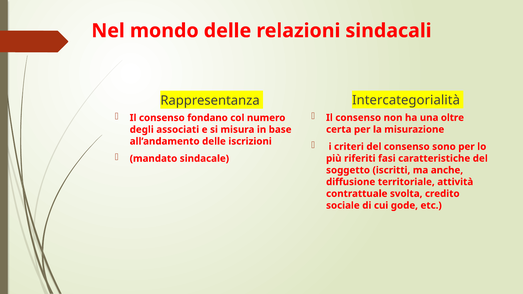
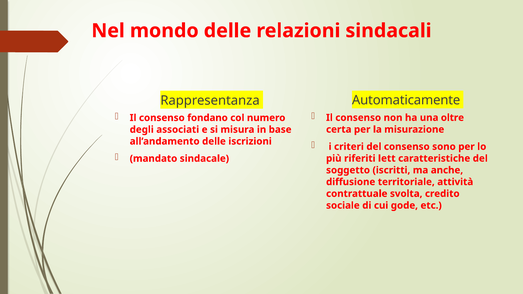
Intercategorialità: Intercategorialità -> Automaticamente
fasi: fasi -> lett
